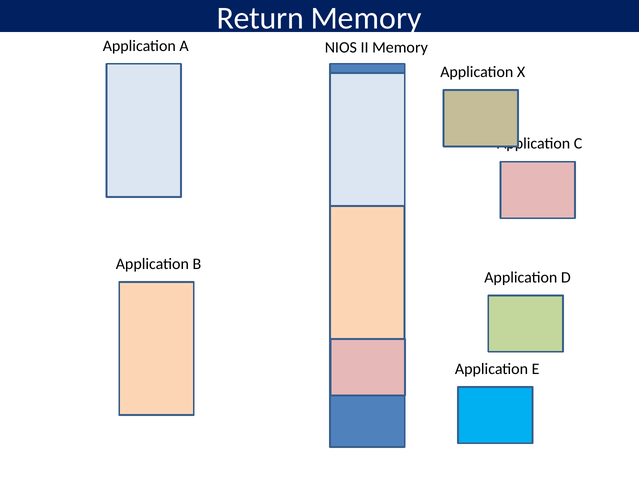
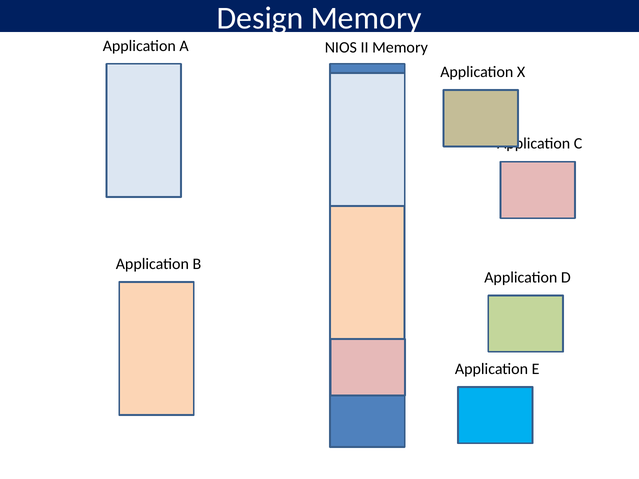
Return: Return -> Design
